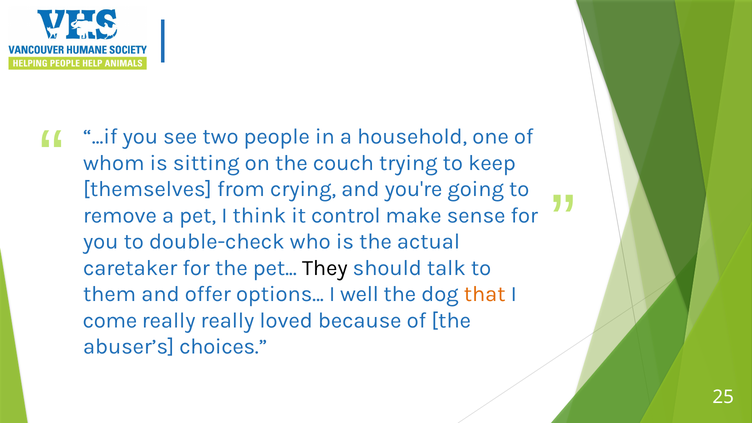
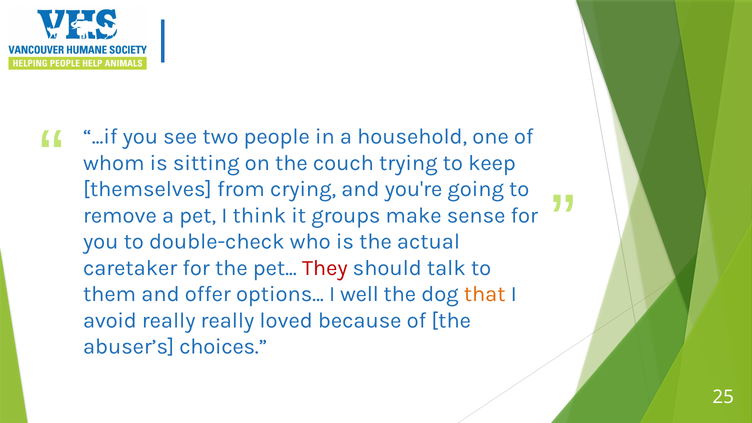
control: control -> groups
They colour: black -> red
come: come -> avoid
